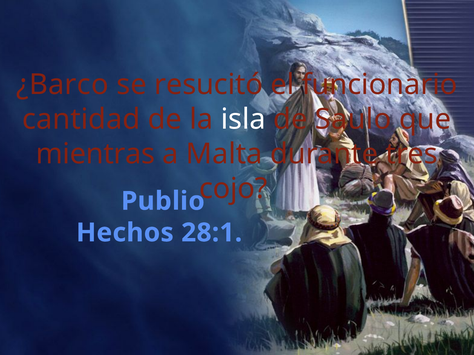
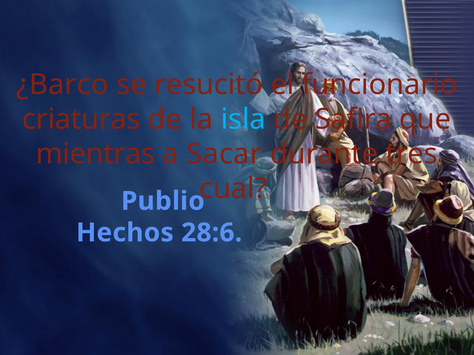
cantidad: cantidad -> criaturas
isla colour: white -> light blue
Saulo: Saulo -> Safira
Malta: Malta -> Sacar
cojo: cojo -> cual
28:1: 28:1 -> 28:6
